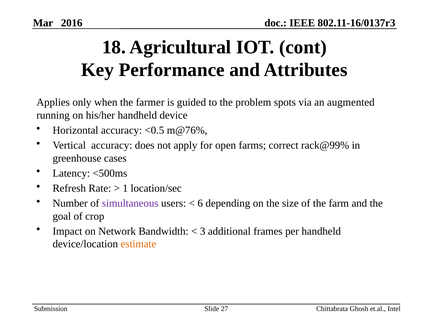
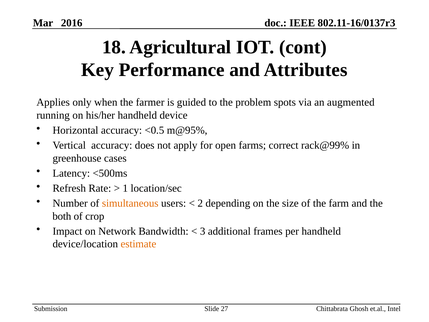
m@76%: m@76% -> m@95%
simultaneous colour: purple -> orange
6: 6 -> 2
goal: goal -> both
